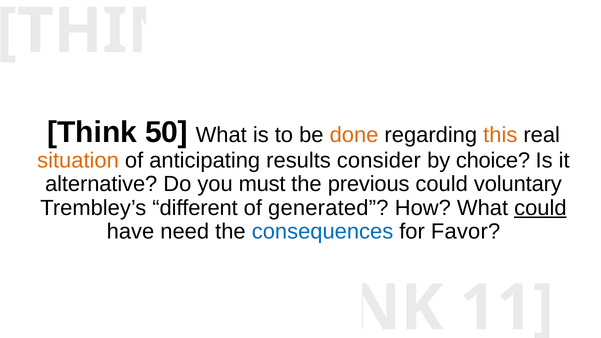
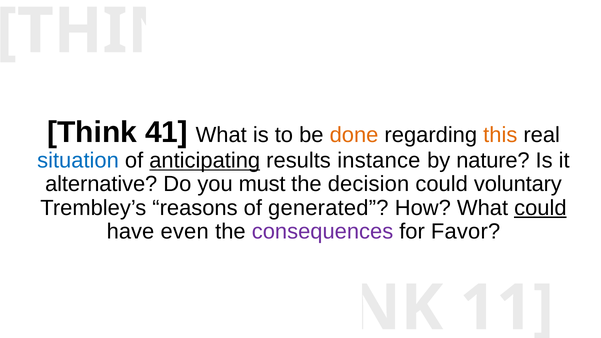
50: 50 -> 41
situation colour: orange -> blue
anticipating underline: none -> present
consider: consider -> instance
choice: choice -> nature
previous: previous -> decision
different: different -> reasons
need: need -> even
consequences colour: blue -> purple
